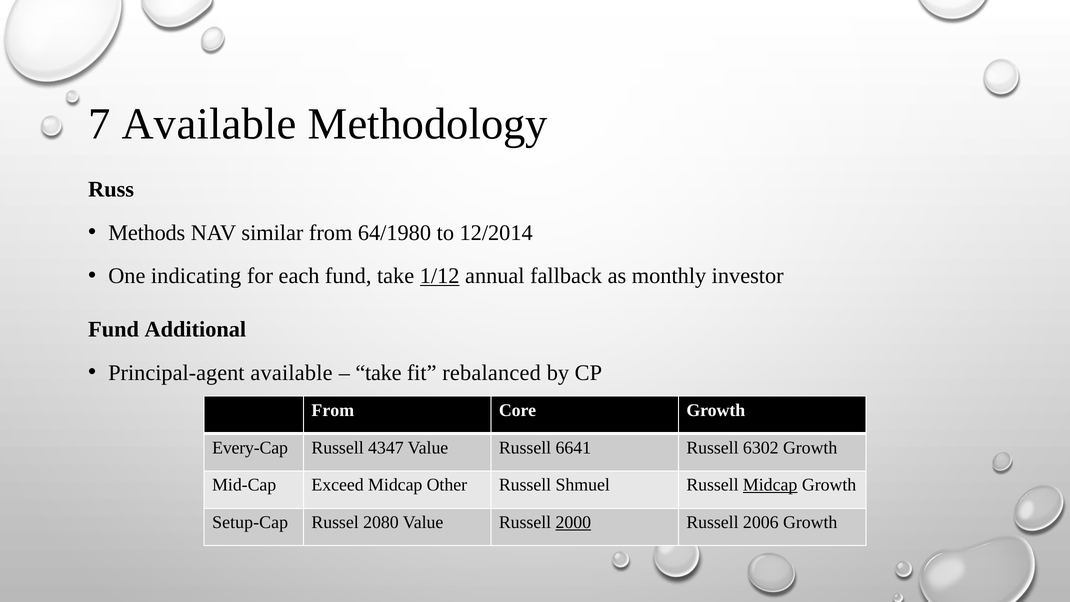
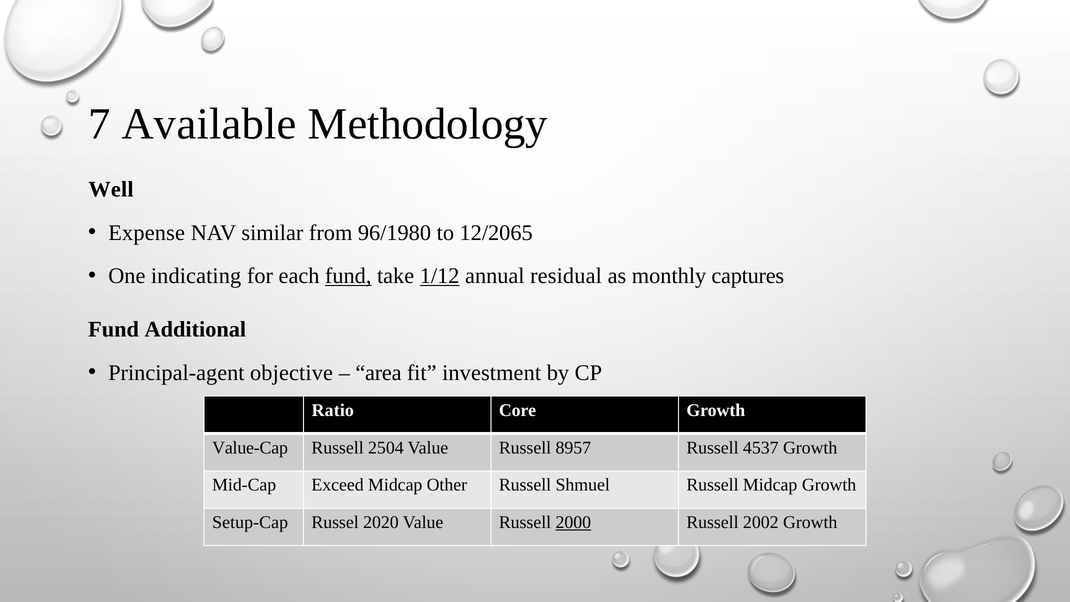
Russ: Russ -> Well
Methods: Methods -> Expense
64/1980: 64/1980 -> 96/1980
12/2014: 12/2014 -> 12/2065
fund at (348, 276) underline: none -> present
fallback: fallback -> residual
investor: investor -> captures
Principal-agent available: available -> objective
take at (378, 373): take -> area
rebalanced: rebalanced -> investment
From at (333, 410): From -> Ratio
Every-Cap: Every-Cap -> Value-Cap
4347: 4347 -> 2504
6641: 6641 -> 8957
6302: 6302 -> 4537
Midcap at (770, 485) underline: present -> none
2080: 2080 -> 2020
2006: 2006 -> 2002
